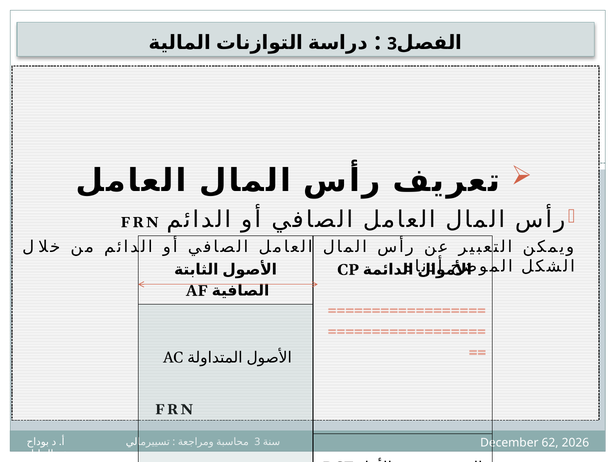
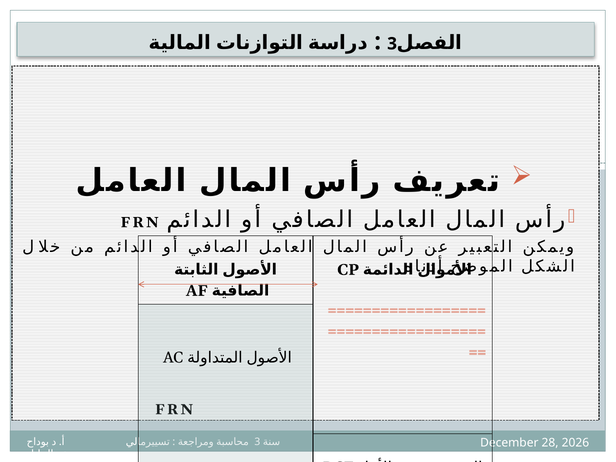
62: 62 -> 28
